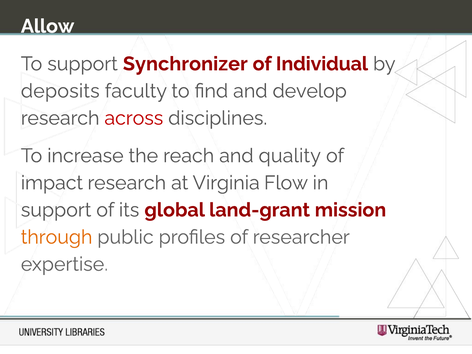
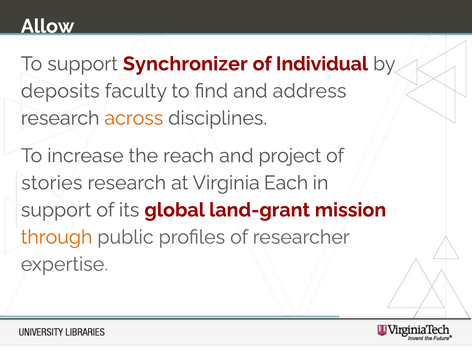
develop: develop -> address
across colour: red -> orange
quality: quality -> project
impact: impact -> stories
Flow: Flow -> Each
